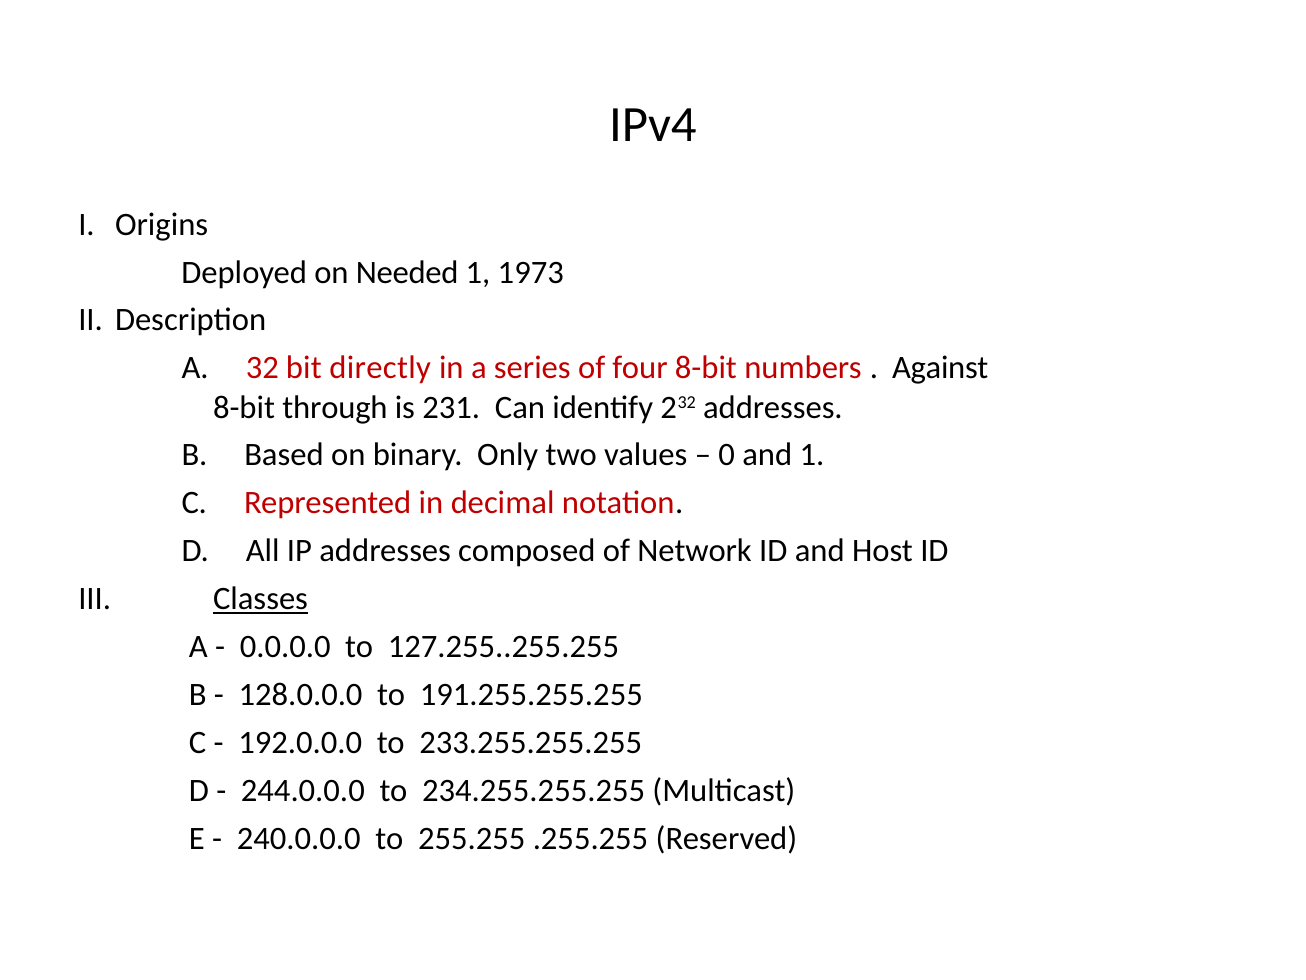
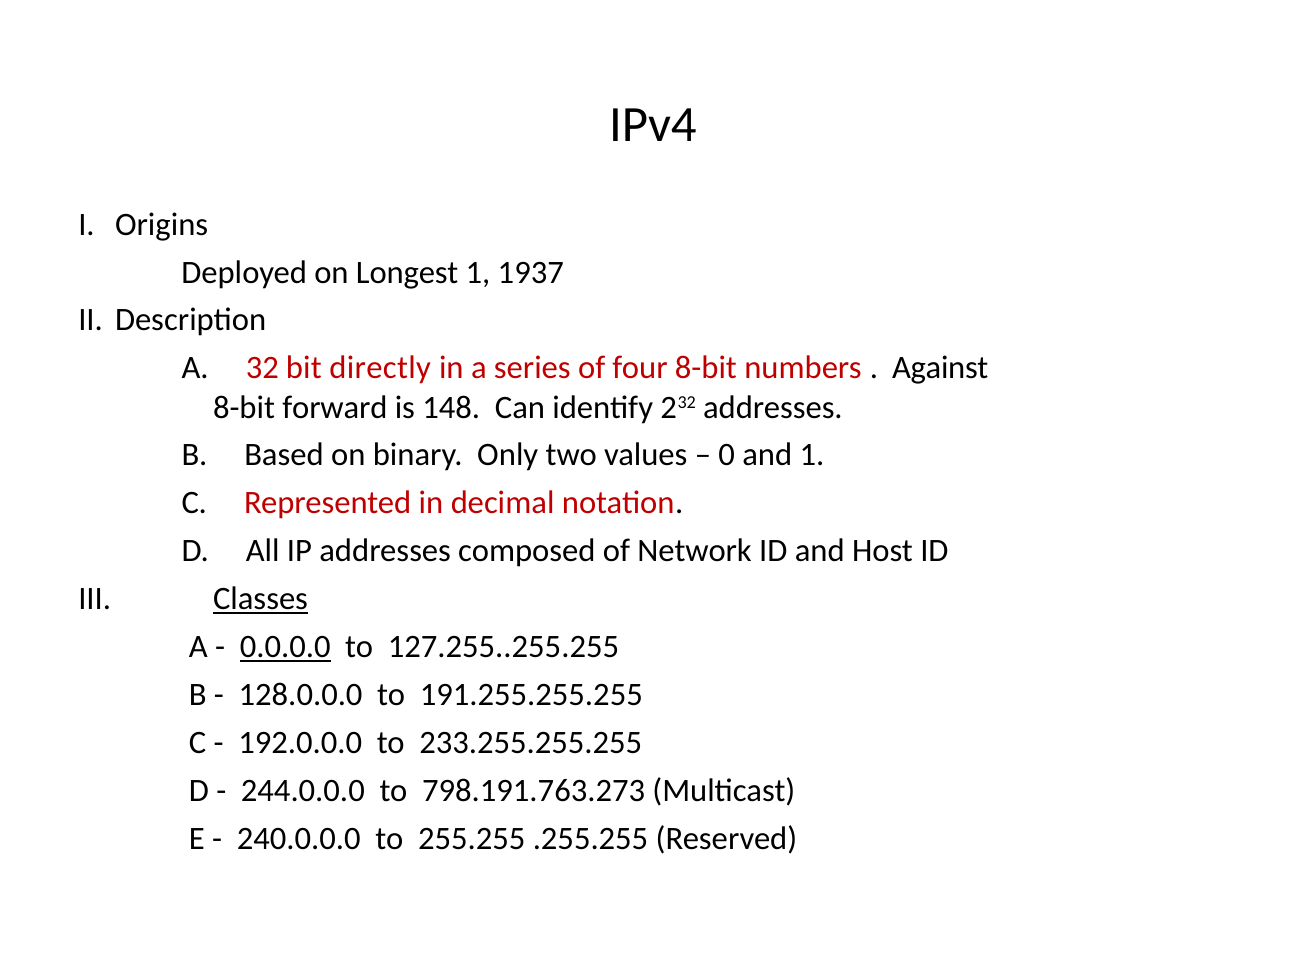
Needed: Needed -> Longest
1973: 1973 -> 1937
through: through -> forward
231: 231 -> 148
0.0.0.0 underline: none -> present
234.255.255.255: 234.255.255.255 -> 798.191.763.273
